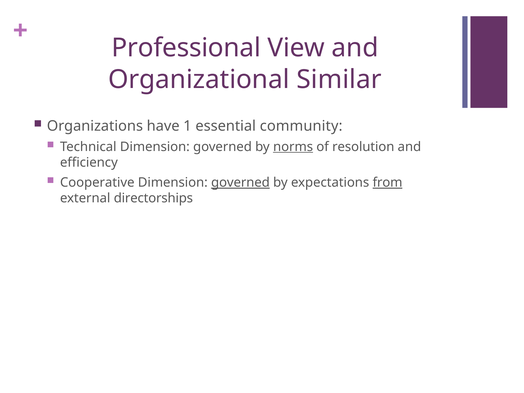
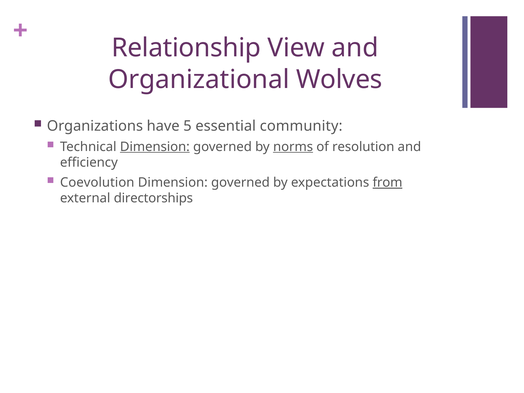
Professional: Professional -> Relationship
Similar: Similar -> Wolves
1: 1 -> 5
Dimension at (155, 147) underline: none -> present
Cooperative: Cooperative -> Coevolution
governed at (240, 183) underline: present -> none
